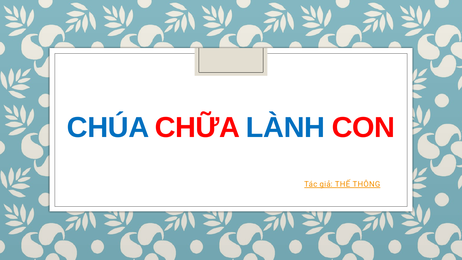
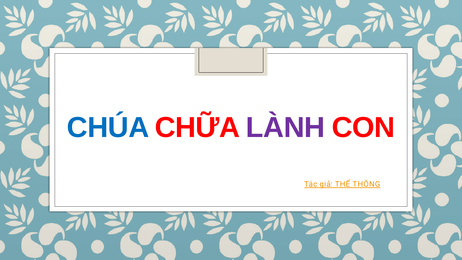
LÀNH colour: blue -> purple
